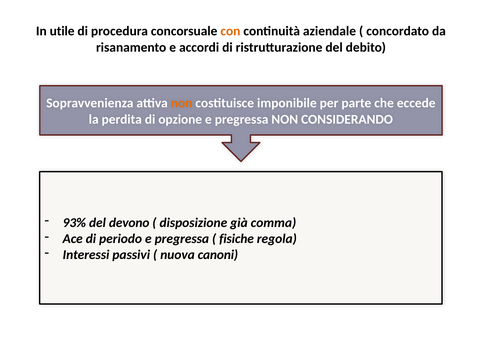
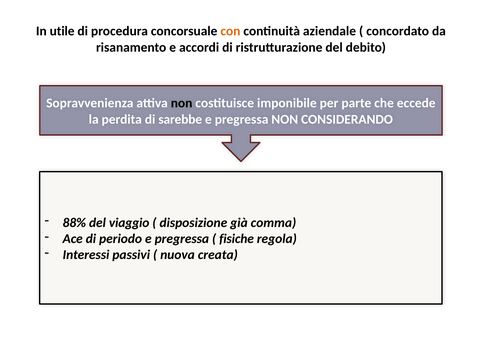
non at (182, 103) colour: orange -> black
opzione: opzione -> sarebbe
93%: 93% -> 88%
devono: devono -> viaggio
canoni: canoni -> creata
